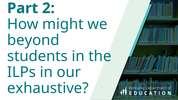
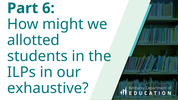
2: 2 -> 6
beyond: beyond -> allotted
